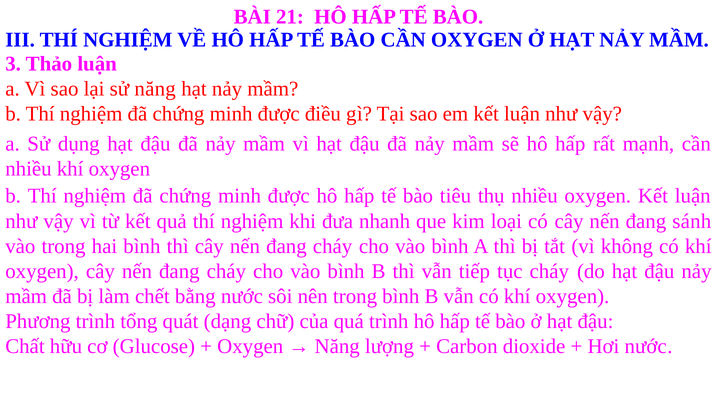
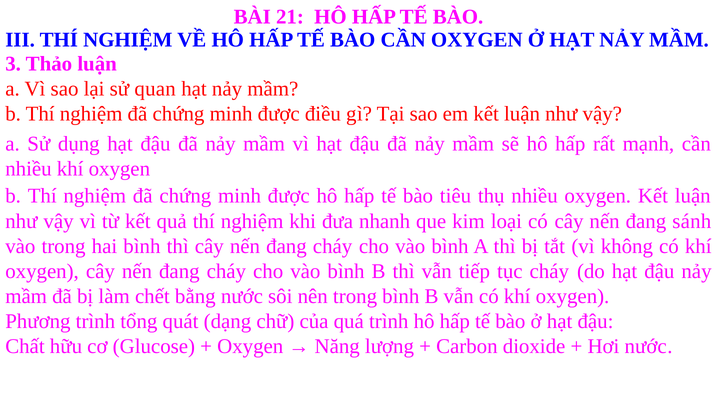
sử năng: năng -> quan
